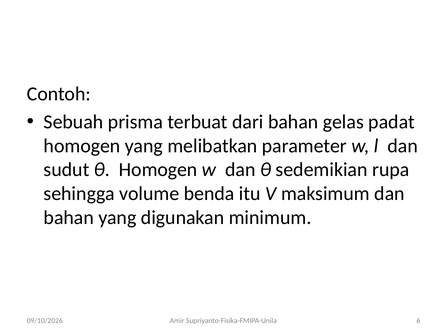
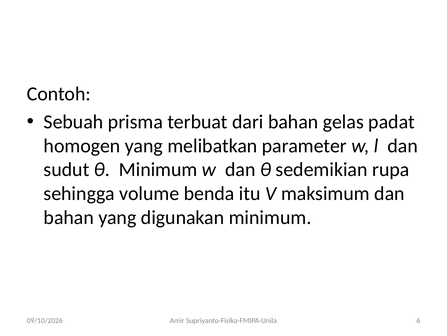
θ Homogen: Homogen -> Minimum
